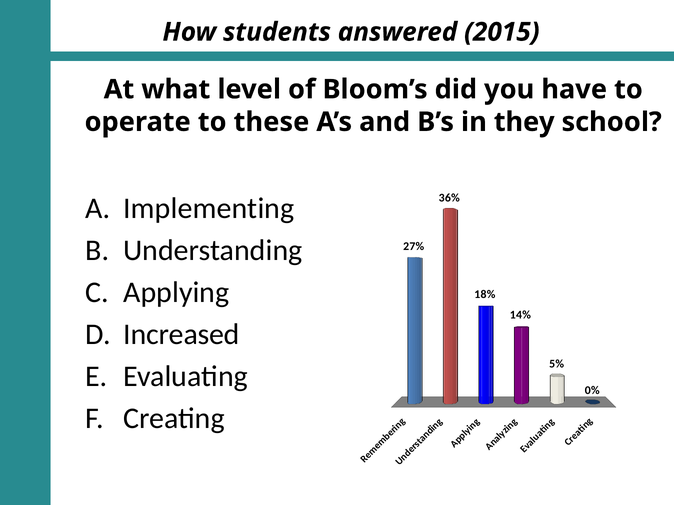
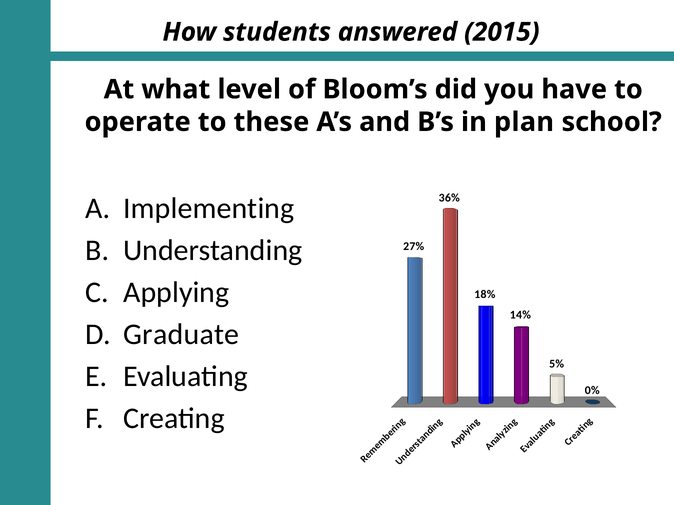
they: they -> plan
Increased: Increased -> Graduate
